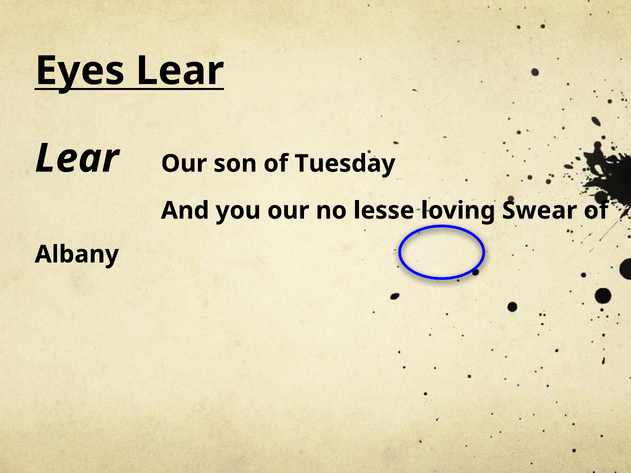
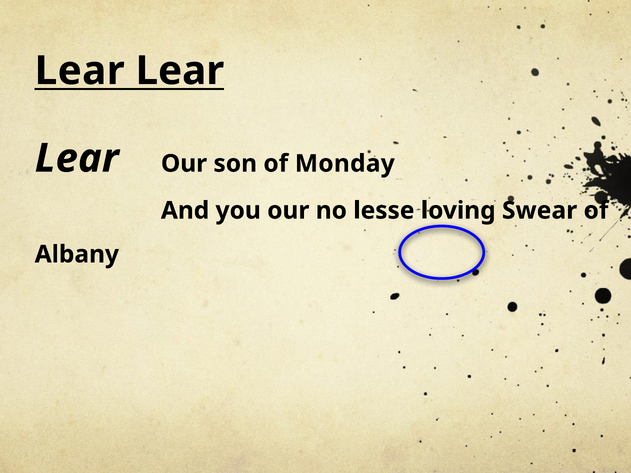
Eyes at (80, 71): Eyes -> Lear
Tuesday: Tuesday -> Monday
